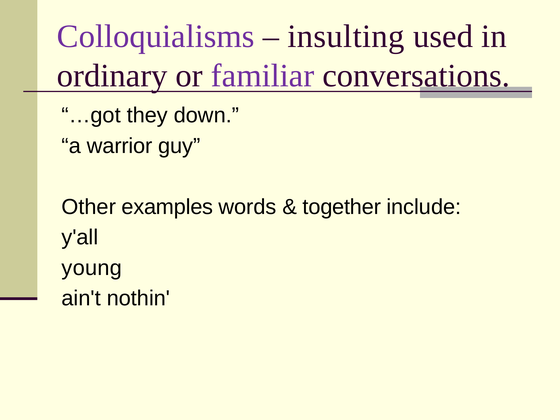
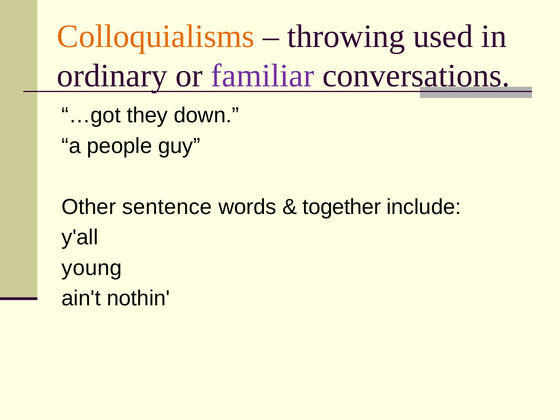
Colloquialisms colour: purple -> orange
insulting: insulting -> throwing
warrior: warrior -> people
examples: examples -> sentence
